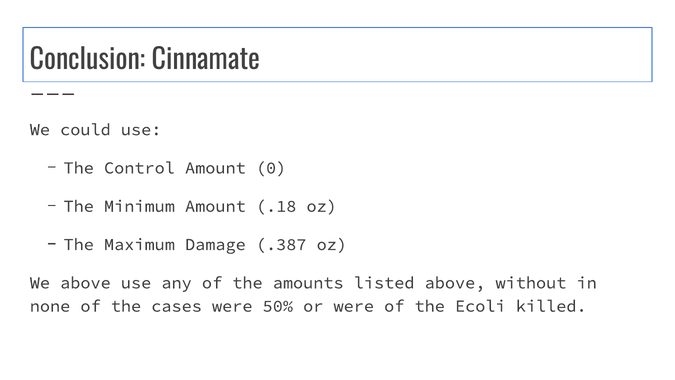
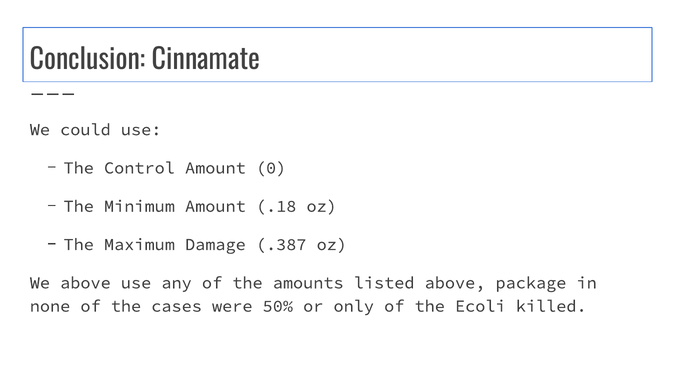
without: without -> package
or were: were -> only
